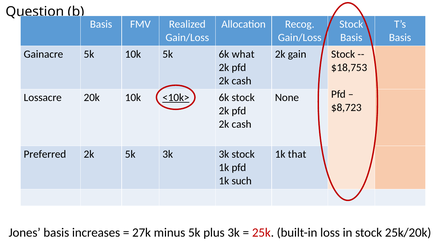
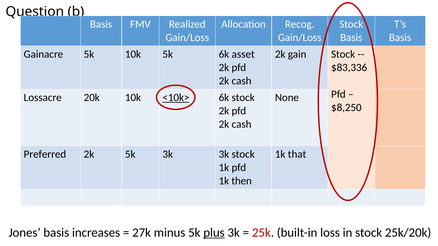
what: what -> asset
$18,753: $18,753 -> $83,336
$8,723: $8,723 -> $8,250
such: such -> then
plus underline: none -> present
